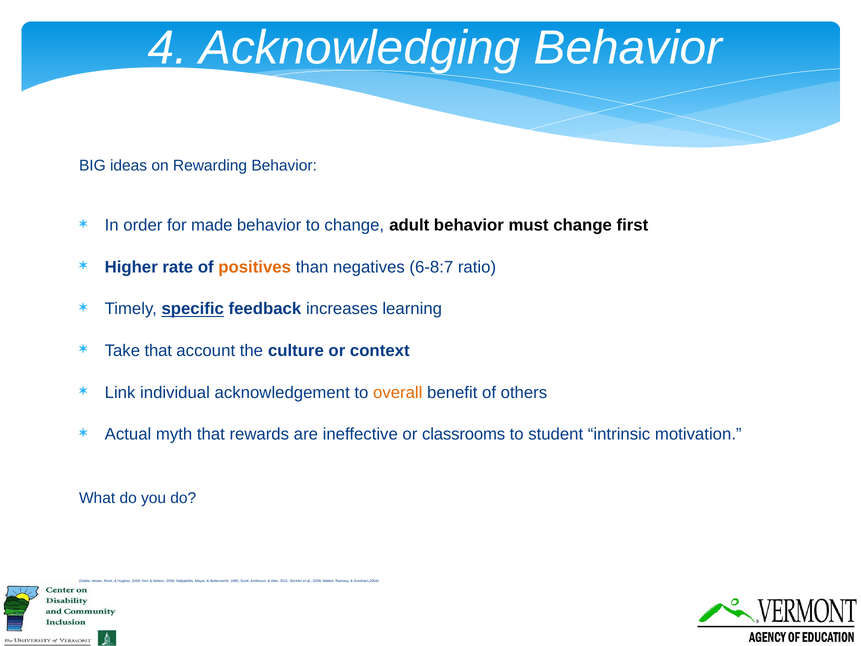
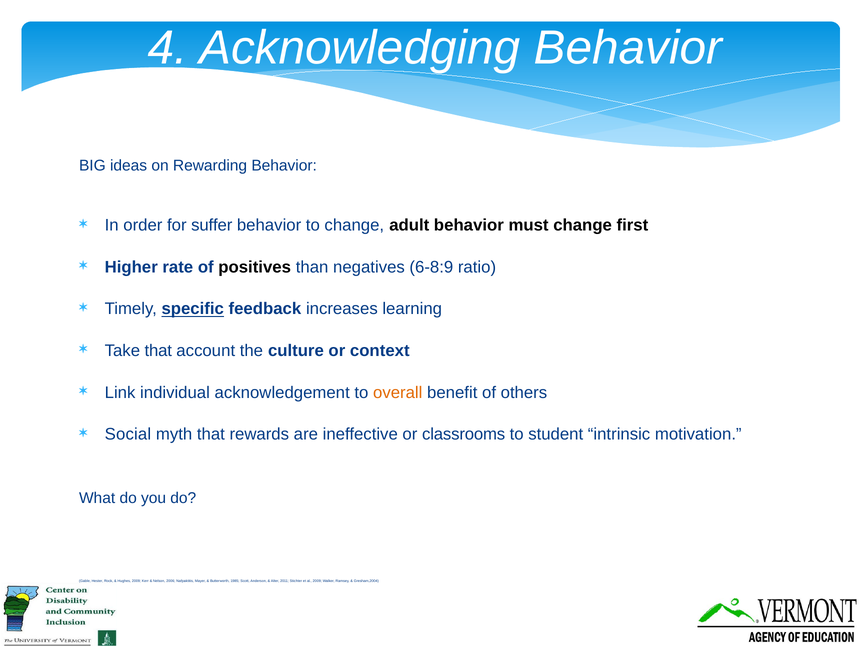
made: made -> suffer
positives colour: orange -> black
6-8:7: 6-8:7 -> 6-8:9
Actual: Actual -> Social
